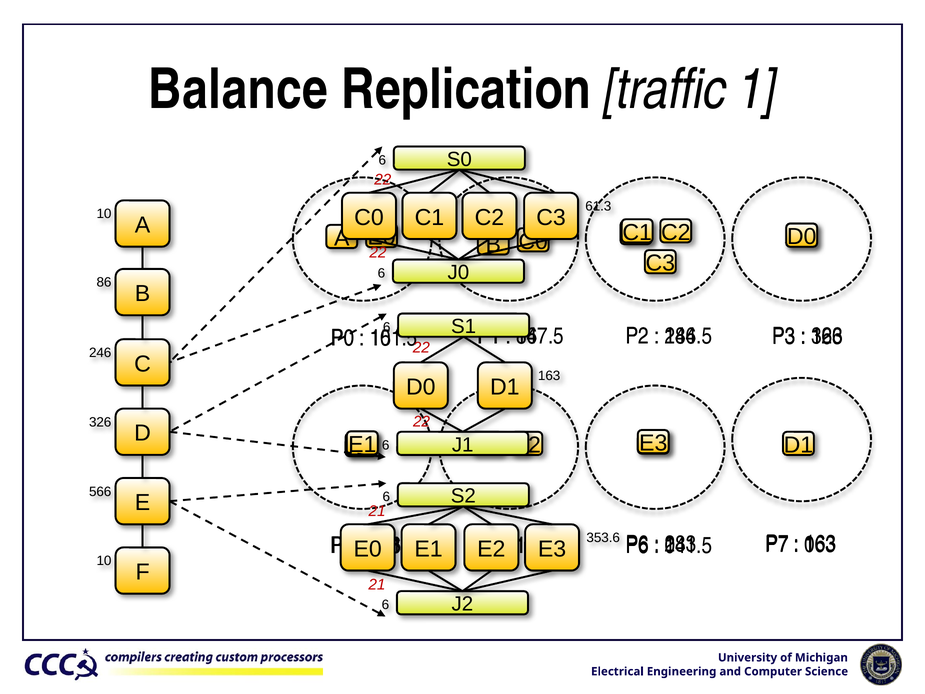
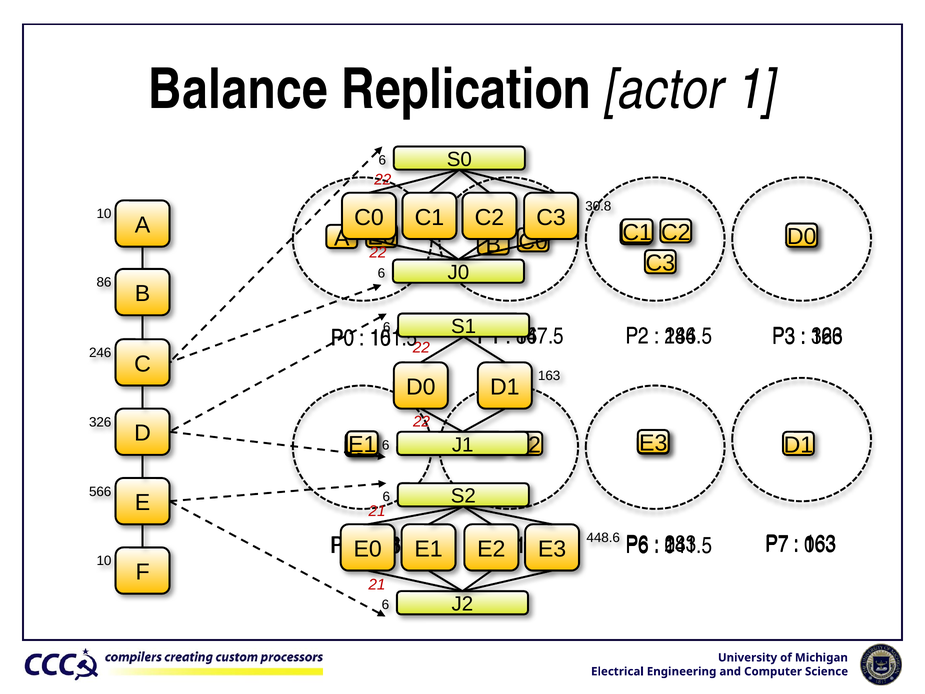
traffic: traffic -> actor
61.3: 61.3 -> 30.8
353.6: 353.6 -> 448.6
